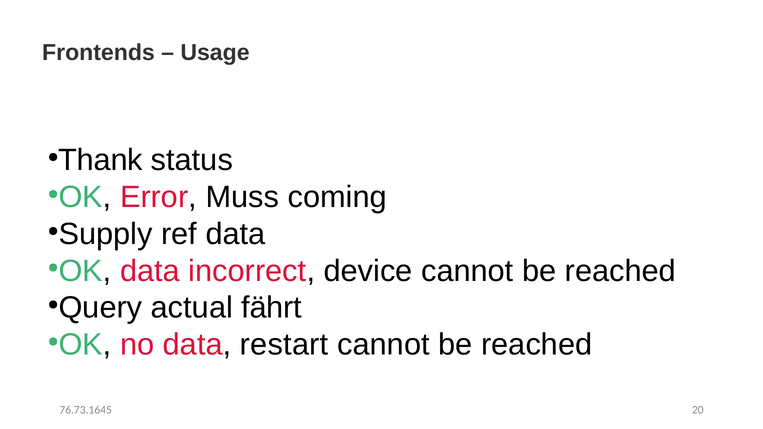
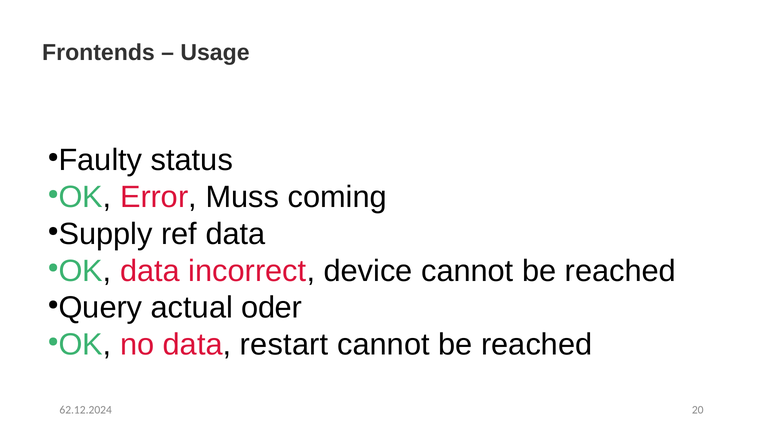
Thank: Thank -> Faulty
fährt: fährt -> oder
76.73.1645: 76.73.1645 -> 62.12.2024
